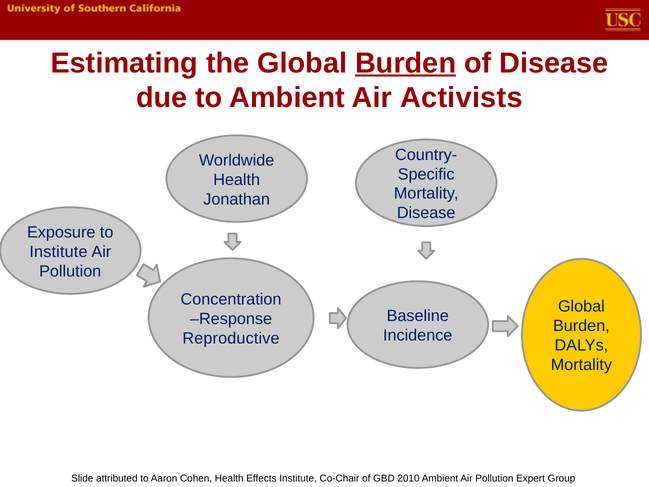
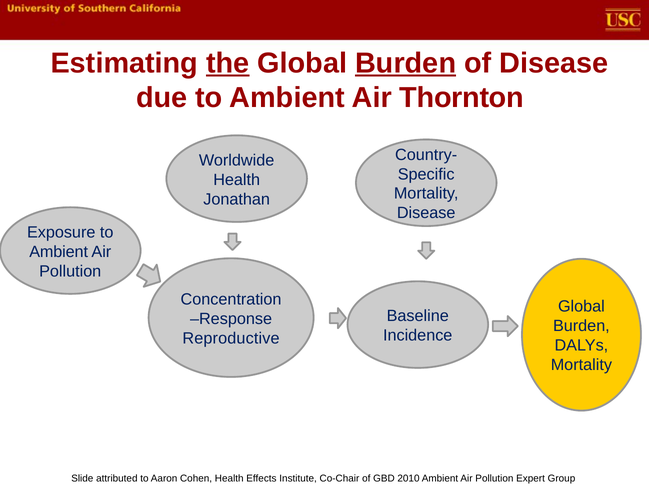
the underline: none -> present
Activists: Activists -> Thornton
Institute at (58, 252): Institute -> Ambient
